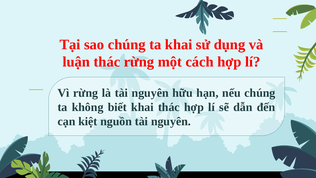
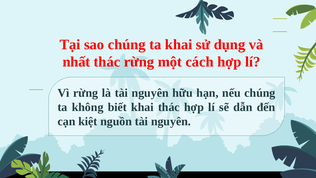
luận: luận -> nhất
